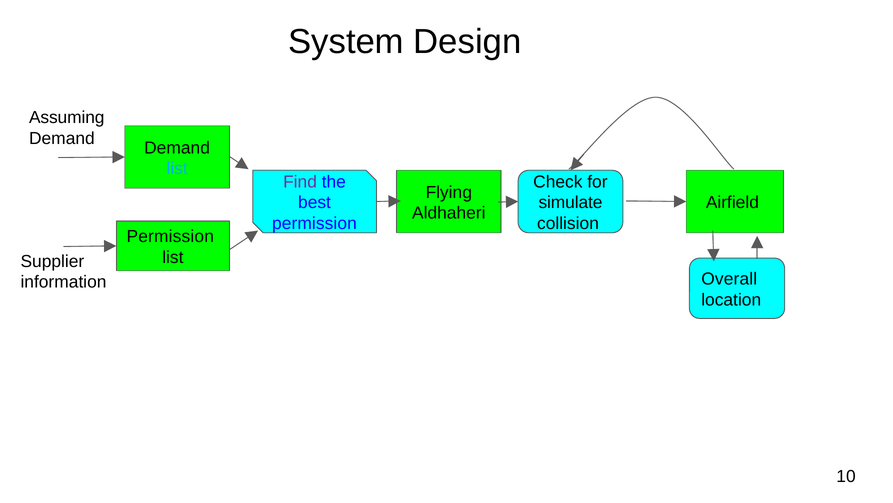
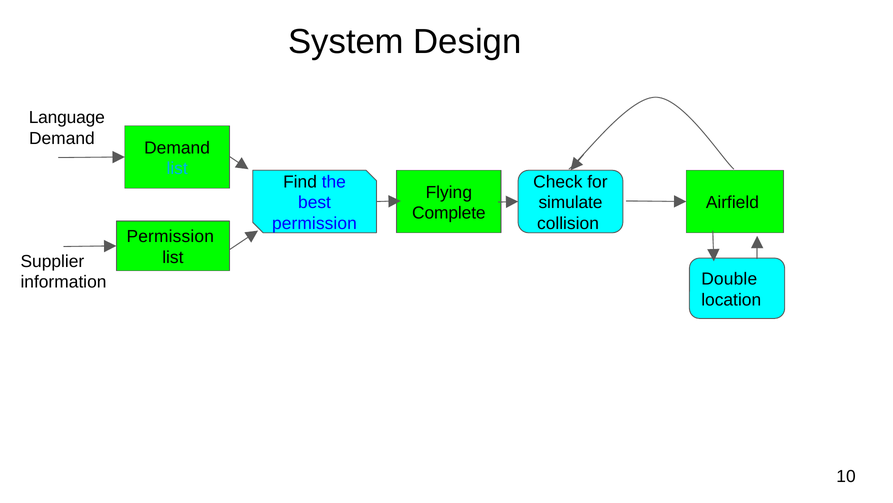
Assuming: Assuming -> Language
Find colour: purple -> black
Aldhaheri: Aldhaheri -> Complete
Overall: Overall -> Double
